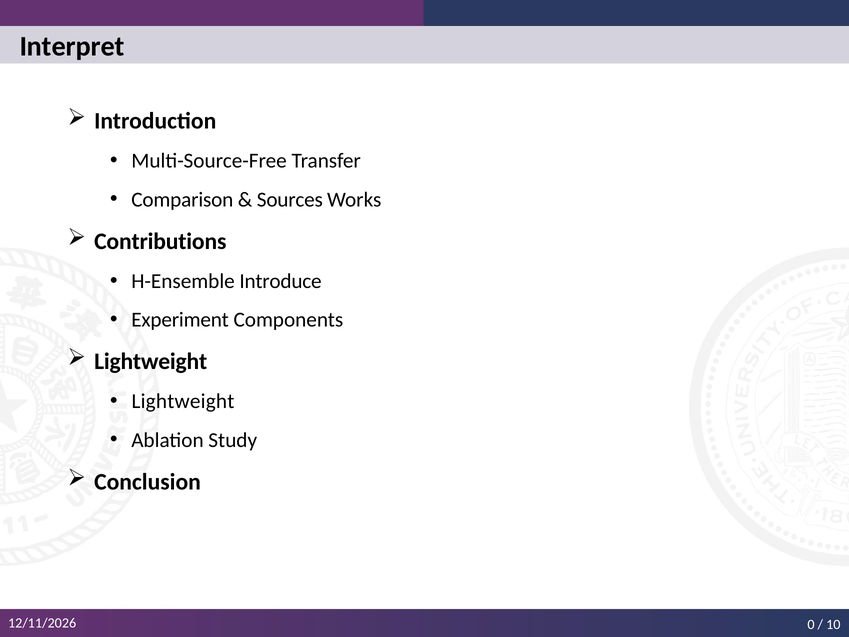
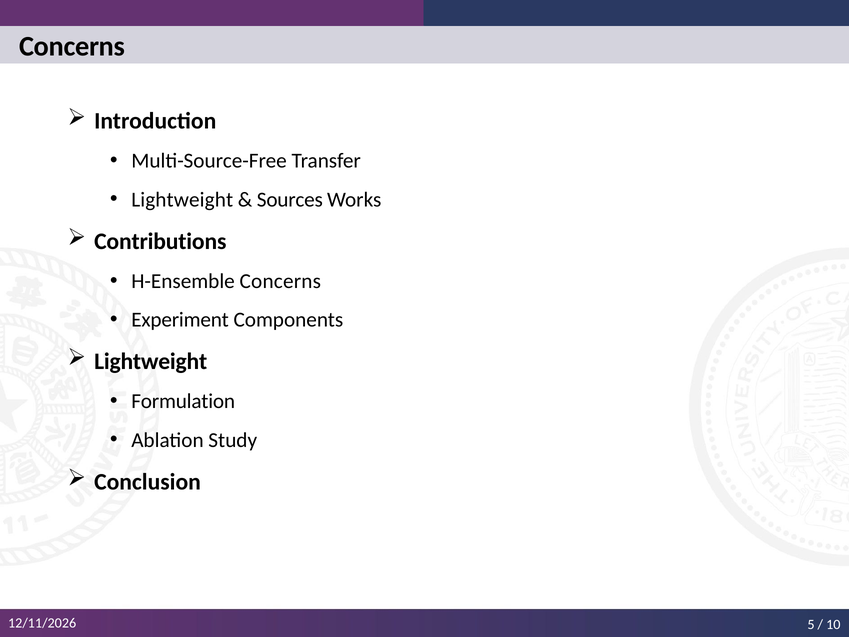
Interpret at (72, 46): Interpret -> Concerns
Comparison at (182, 199): Comparison -> Lightweight
H-Ensemble Introduce: Introduce -> Concerns
Lightweight at (183, 401): Lightweight -> Formulation
0: 0 -> 5
